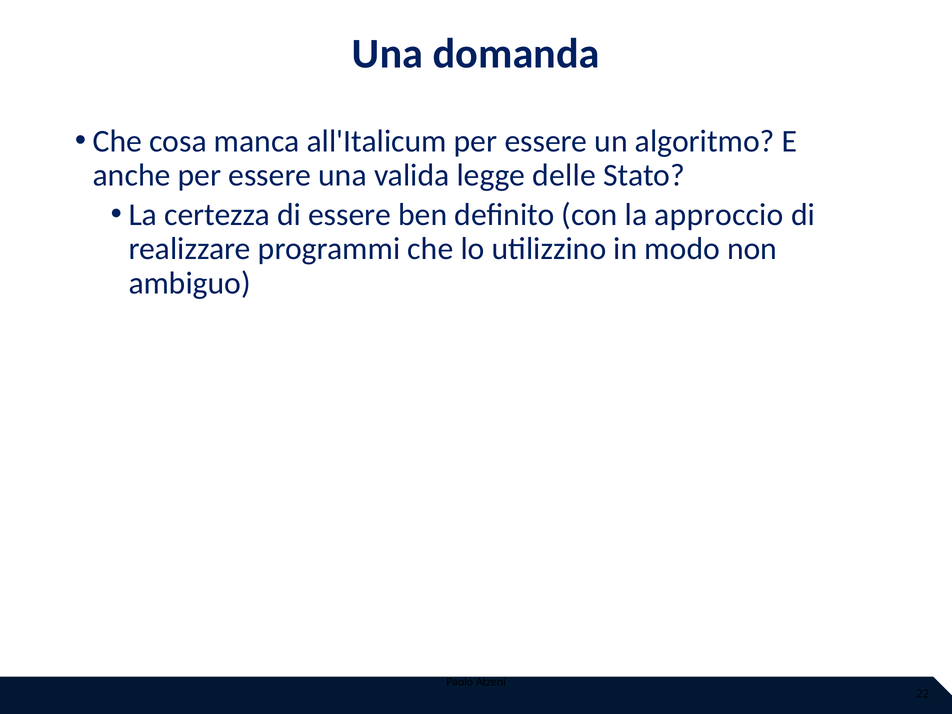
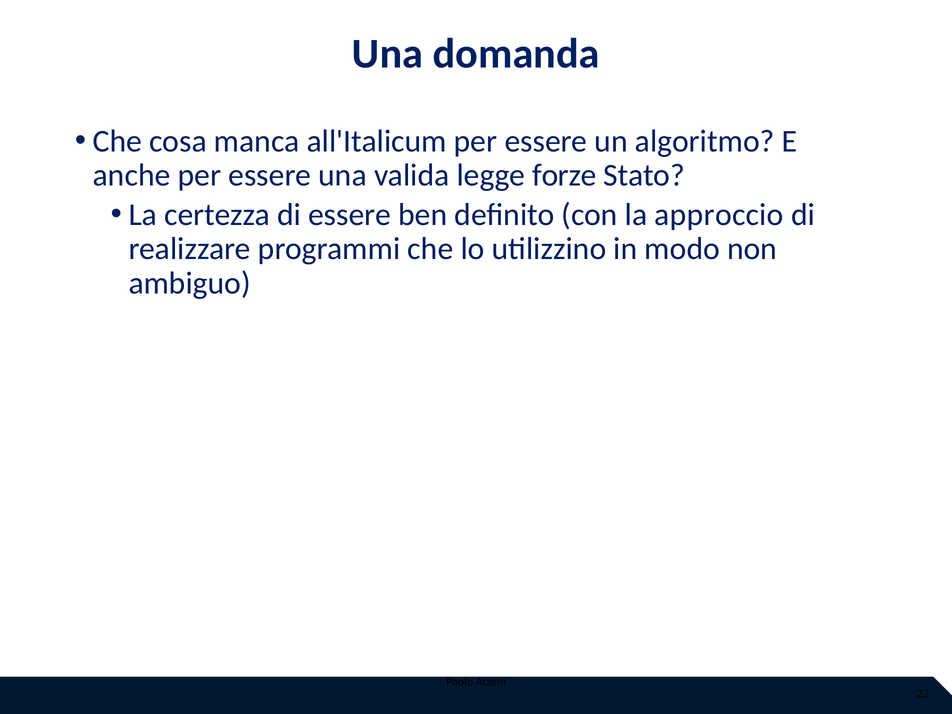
delle: delle -> forze
